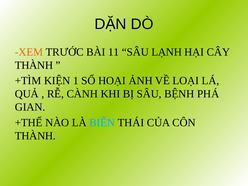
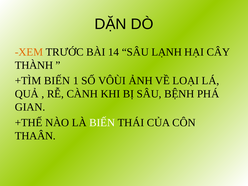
11: 11 -> 14
+TÌM KIỆN: KIỆN -> BIẾN
HOẠI: HOẠI -> VÔÙI
BIẾN at (102, 123) colour: light blue -> white
THÀNH at (35, 136): THÀNH -> THAÂN
